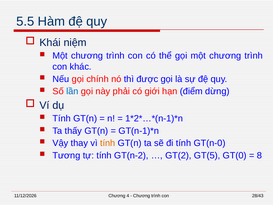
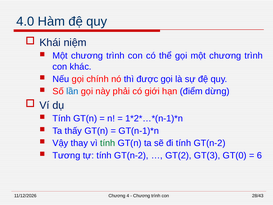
5.5: 5.5 -> 4.0
tính at (108, 143) colour: orange -> green
đi tính GT(n-0: GT(n-0 -> GT(n-2
GT(5: GT(5 -> GT(3
8: 8 -> 6
